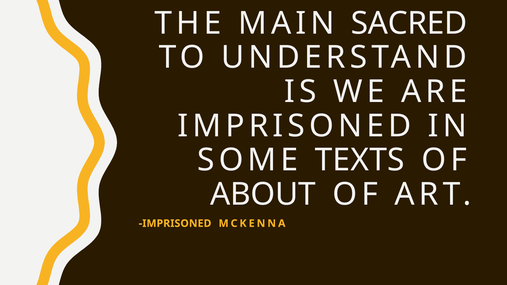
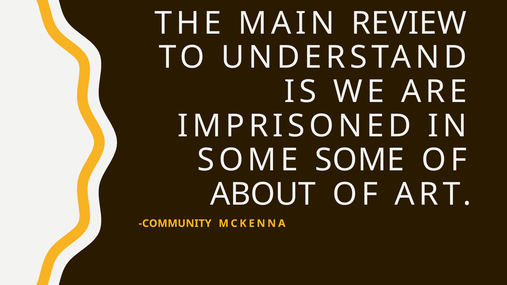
SACRED: SACRED -> REVIEW
SOME TEXTS: TEXTS -> SOME
IMPRISONED at (175, 224): IMPRISONED -> COMMUNITY
